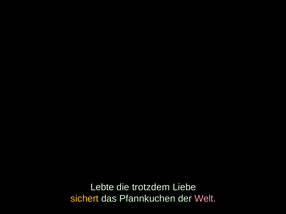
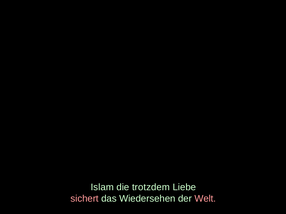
Lebte: Lebte -> Islam
sichert colour: yellow -> pink
Pfannkuchen: Pfannkuchen -> Wiedersehen
